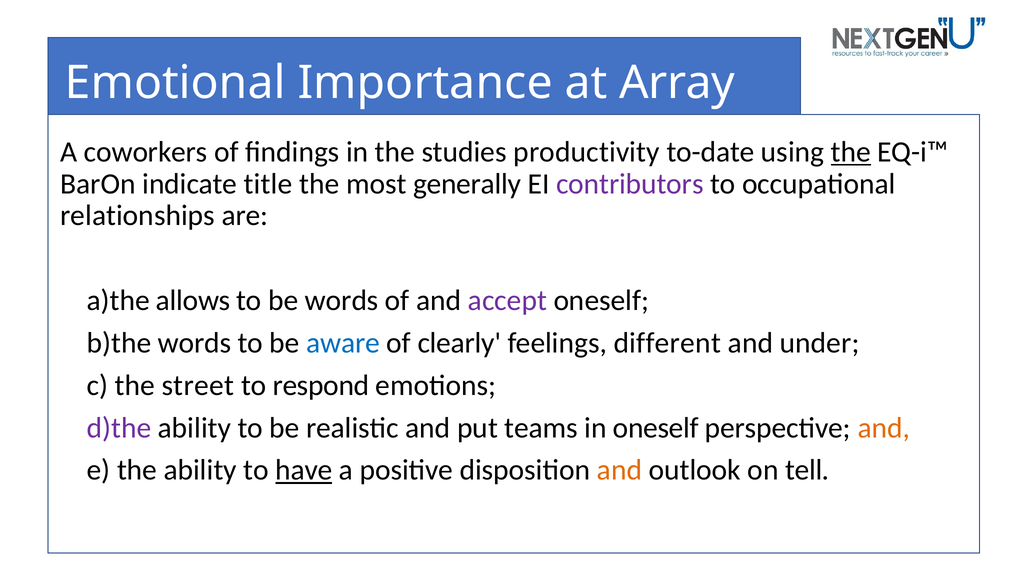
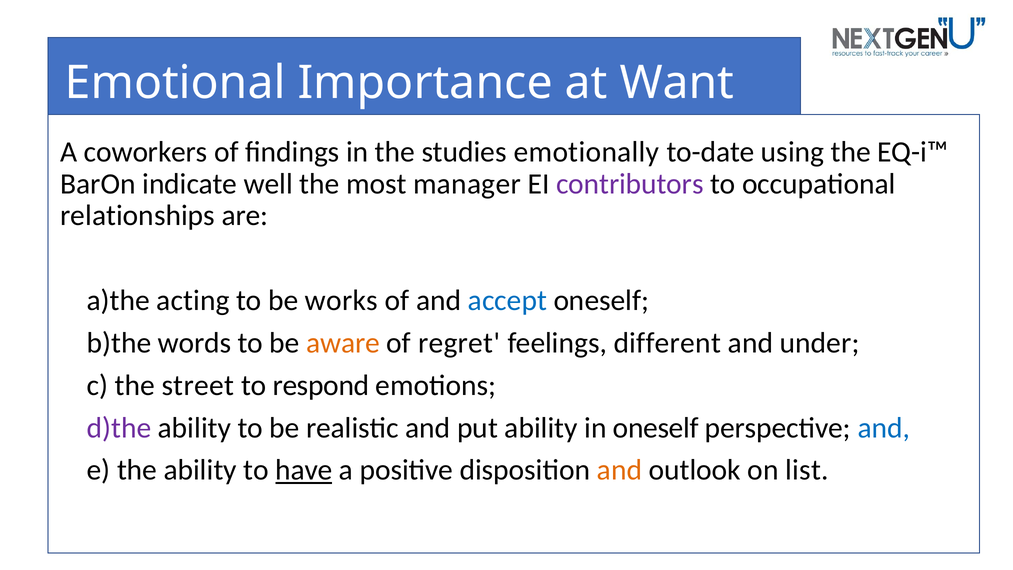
Array: Array -> Want
productivity: productivity -> emotionally
the at (851, 152) underline: present -> none
title: title -> well
generally: generally -> manager
allows: allows -> acting
be words: words -> works
accept colour: purple -> blue
aware colour: blue -> orange
clearly: clearly -> regret
put teams: teams -> ability
and at (884, 428) colour: orange -> blue
tell: tell -> list
